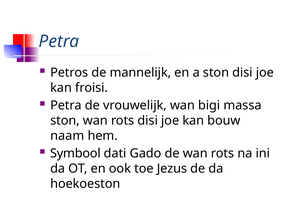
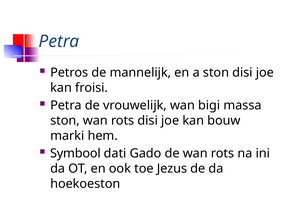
naam: naam -> marki
